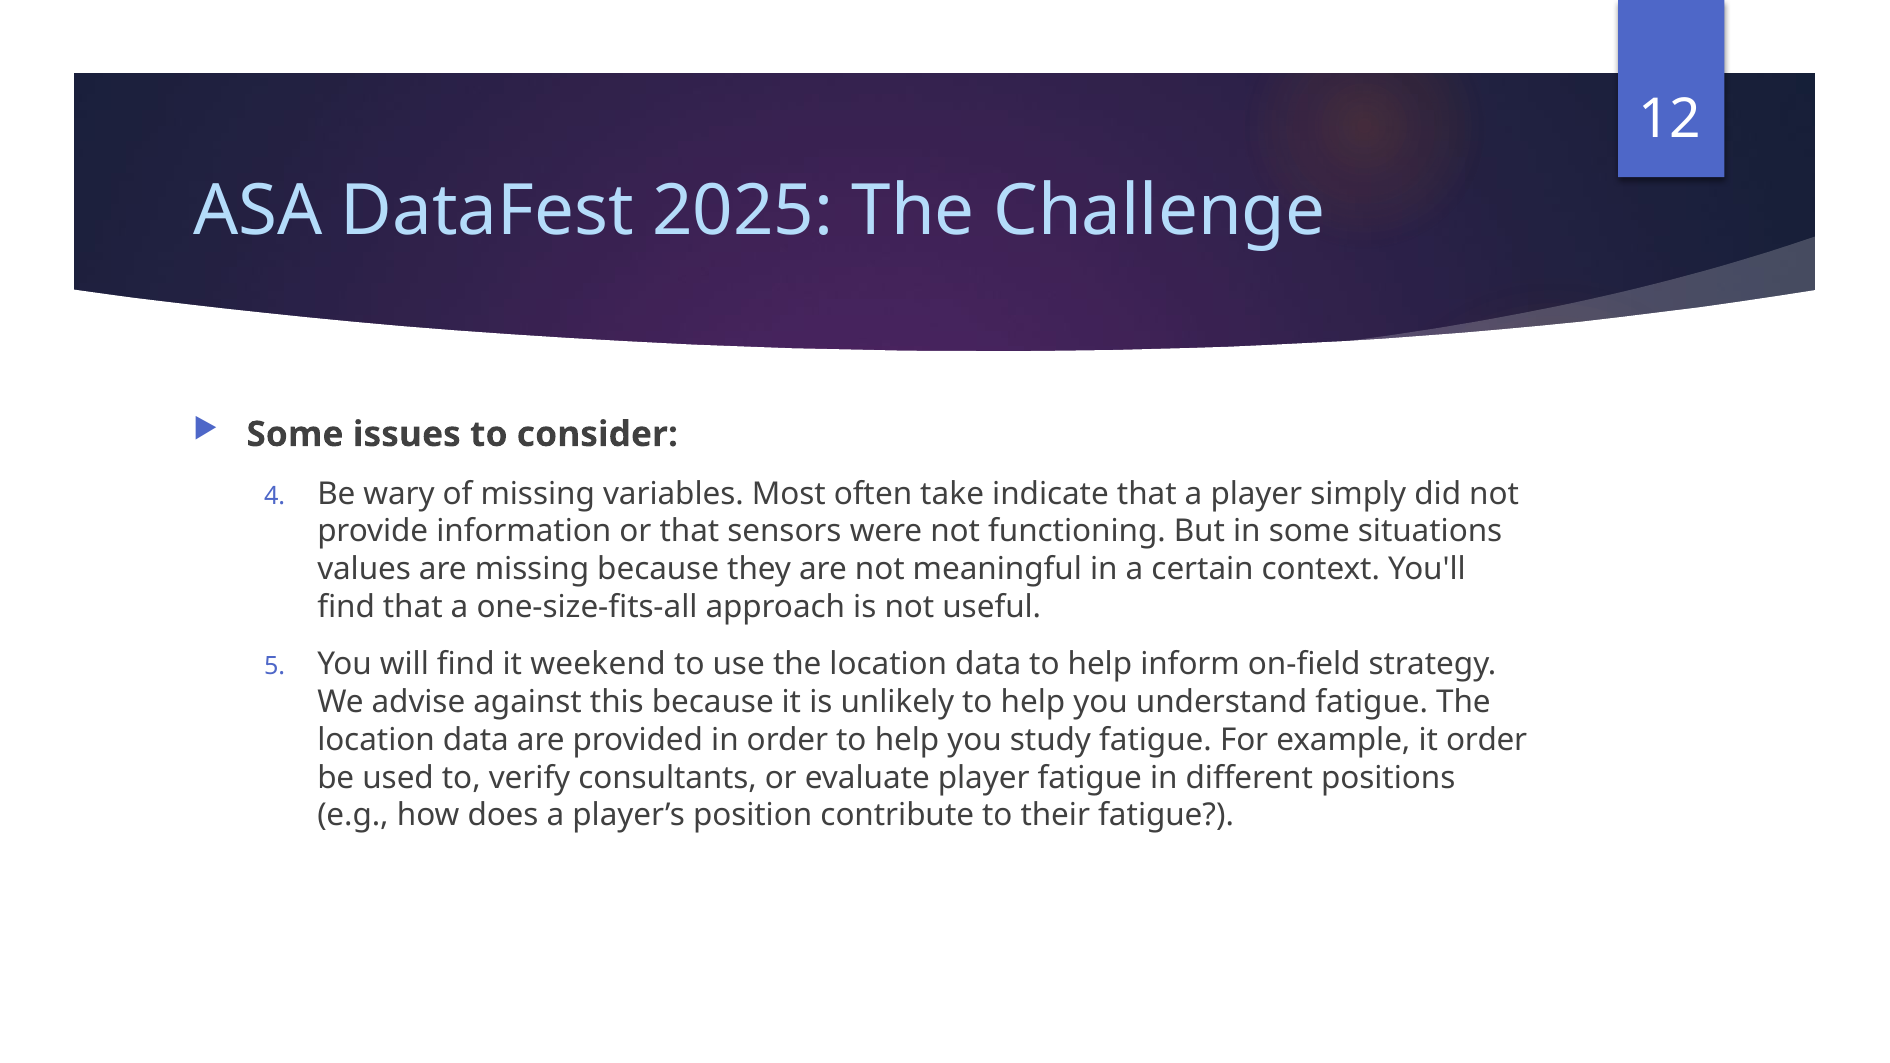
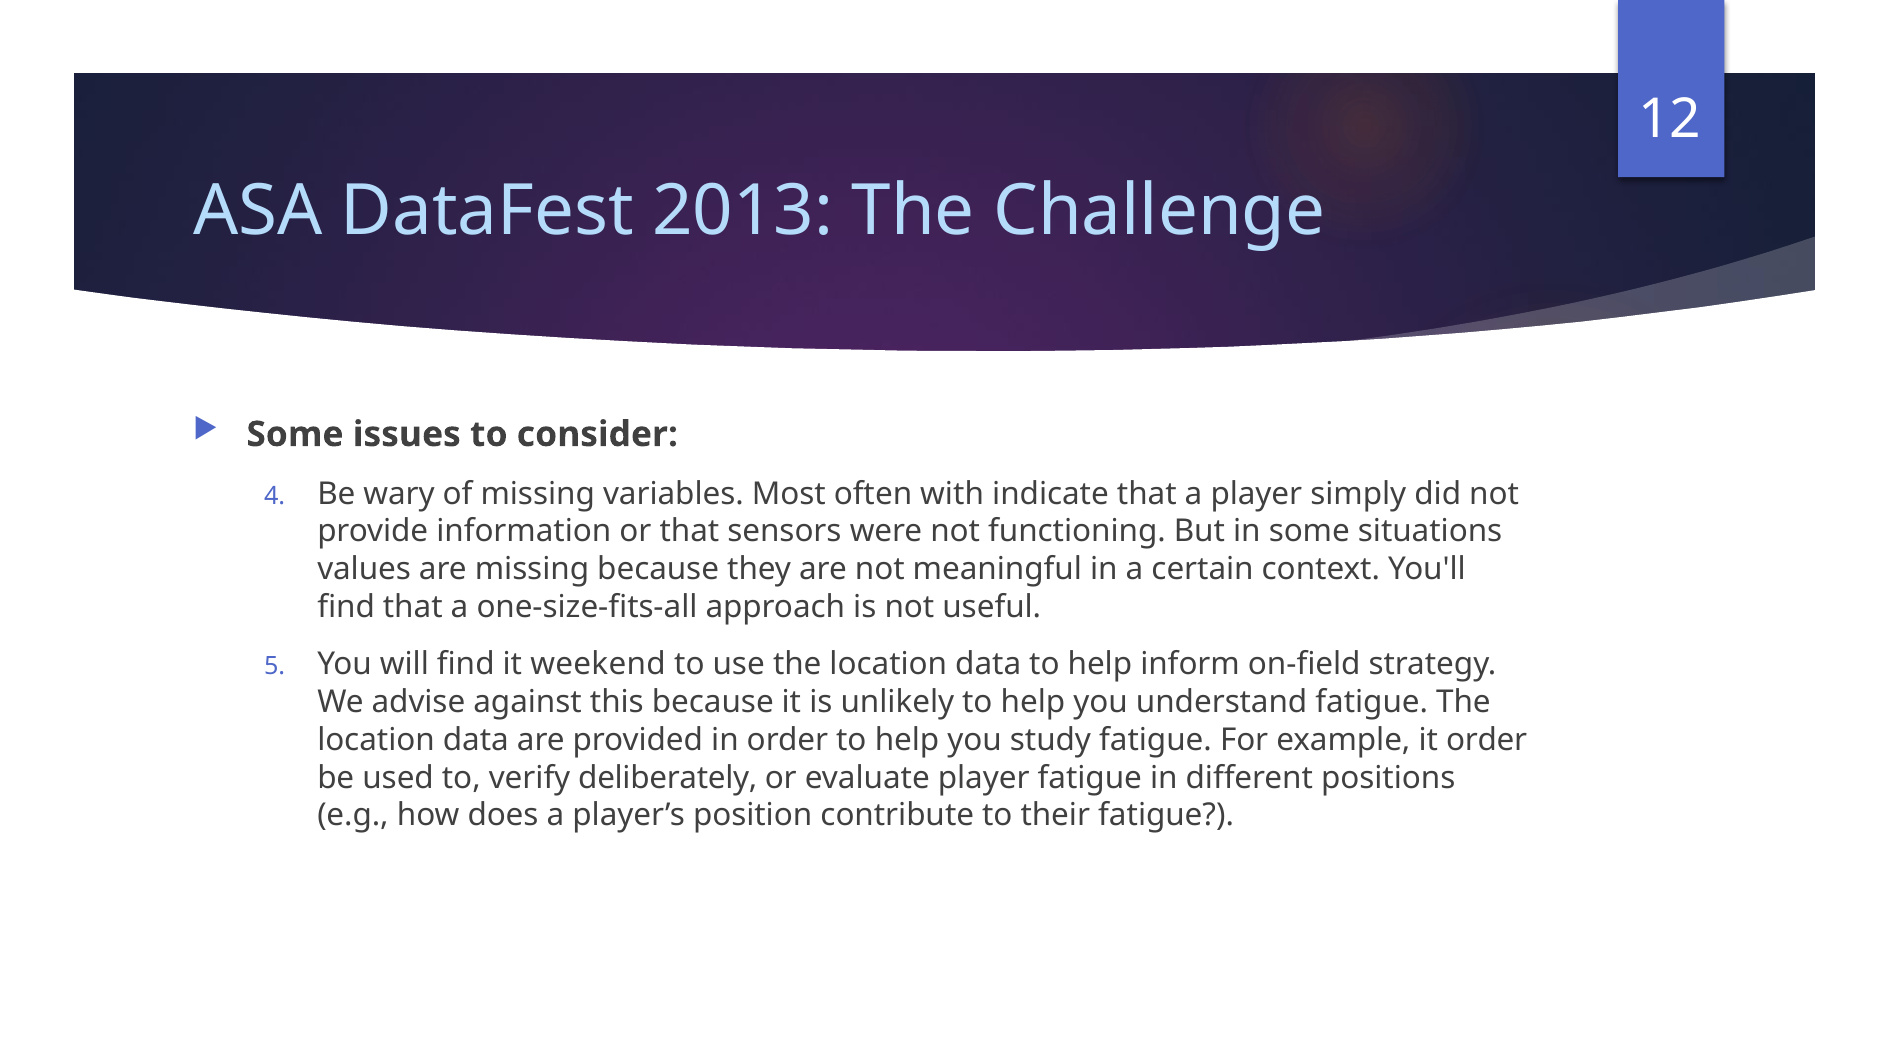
2025: 2025 -> 2013
take: take -> with
consultants: consultants -> deliberately
